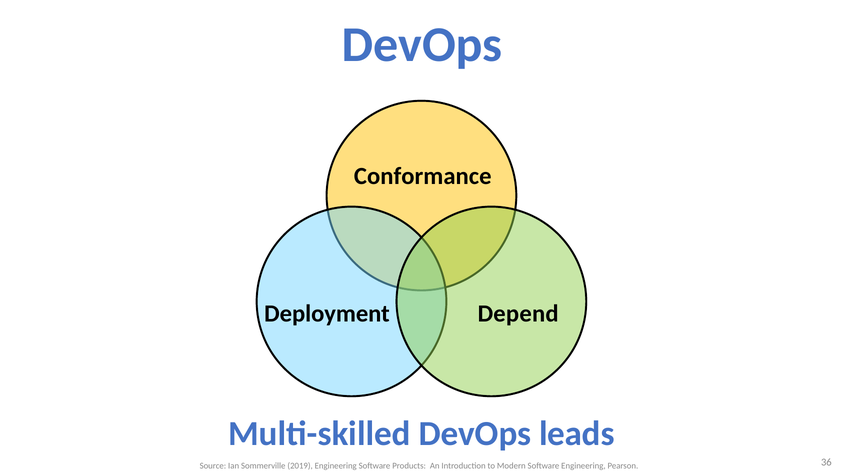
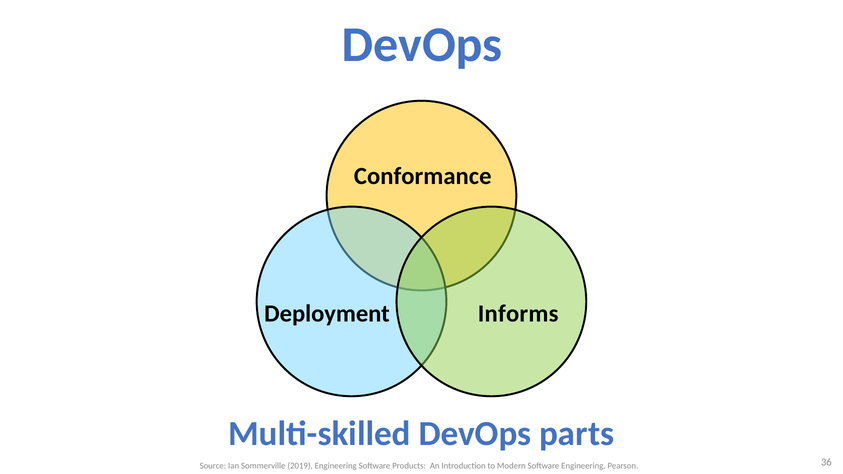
Depend: Depend -> Informs
leads: leads -> parts
